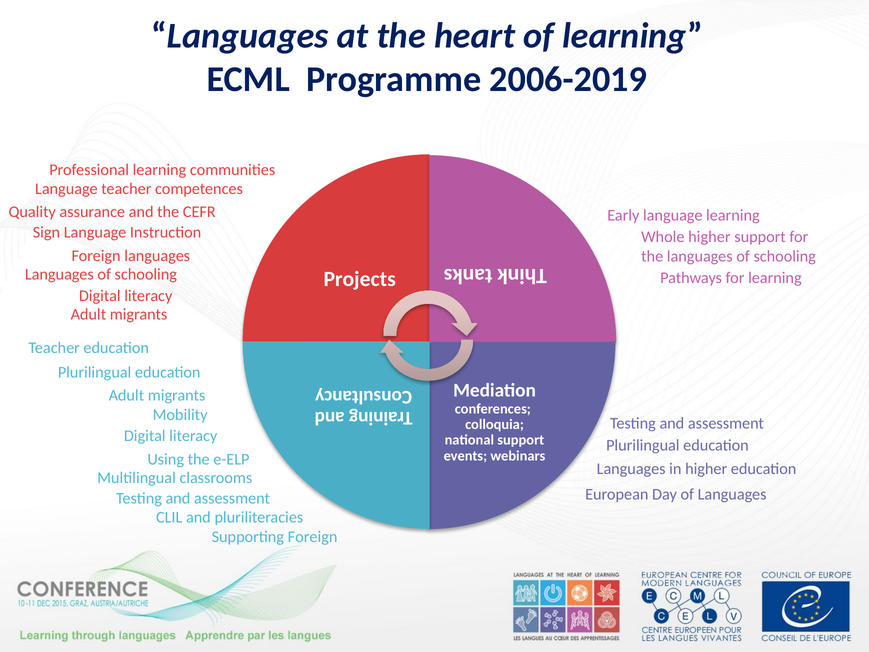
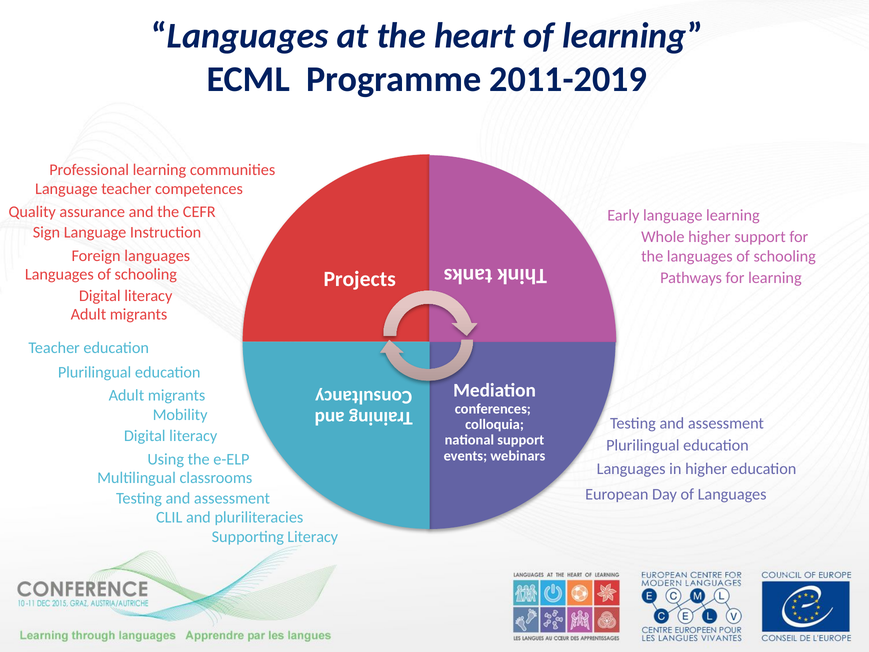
2006-2019: 2006-2019 -> 2011-2019
Supporting Foreign: Foreign -> Literacy
